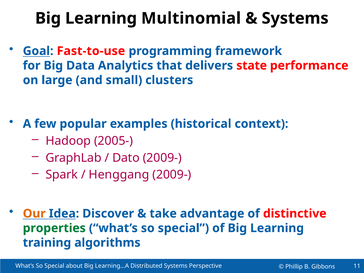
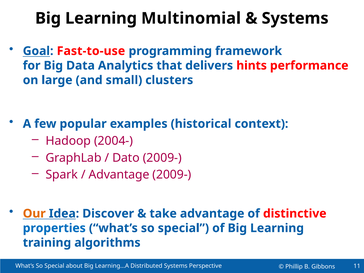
state: state -> hints
2005-: 2005- -> 2004-
Henggang at (119, 175): Henggang -> Advantage
properties colour: green -> blue
